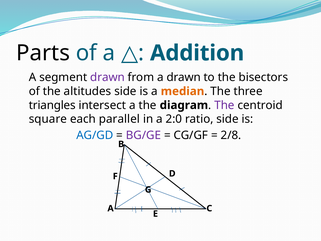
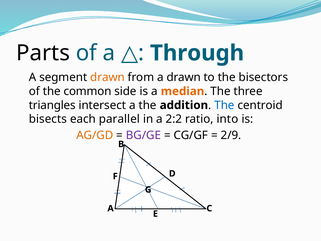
Addition: Addition -> Through
drawn at (108, 77) colour: purple -> orange
altitudes: altitudes -> common
diagram: diagram -> addition
The at (224, 105) colour: purple -> blue
square: square -> bisects
2:0: 2:0 -> 2:2
ratio side: side -> into
AG/GD colour: blue -> orange
2/8: 2/8 -> 2/9
